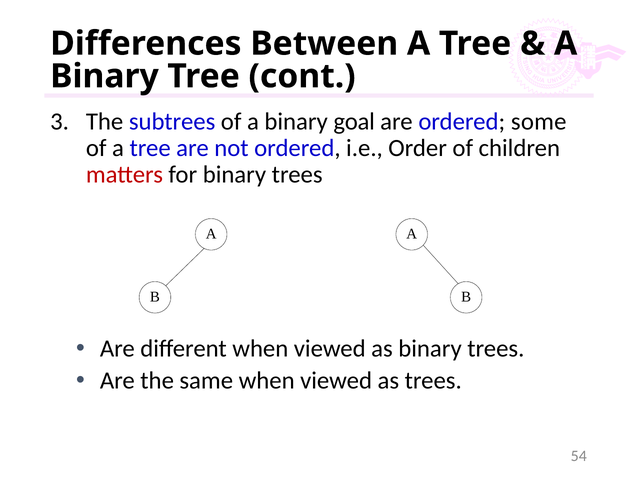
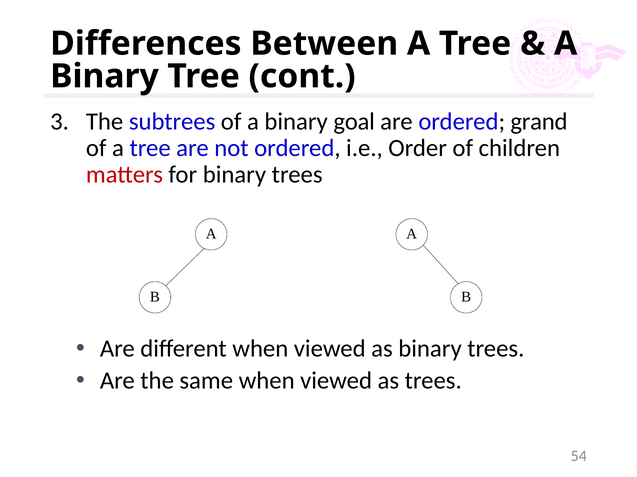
some: some -> grand
